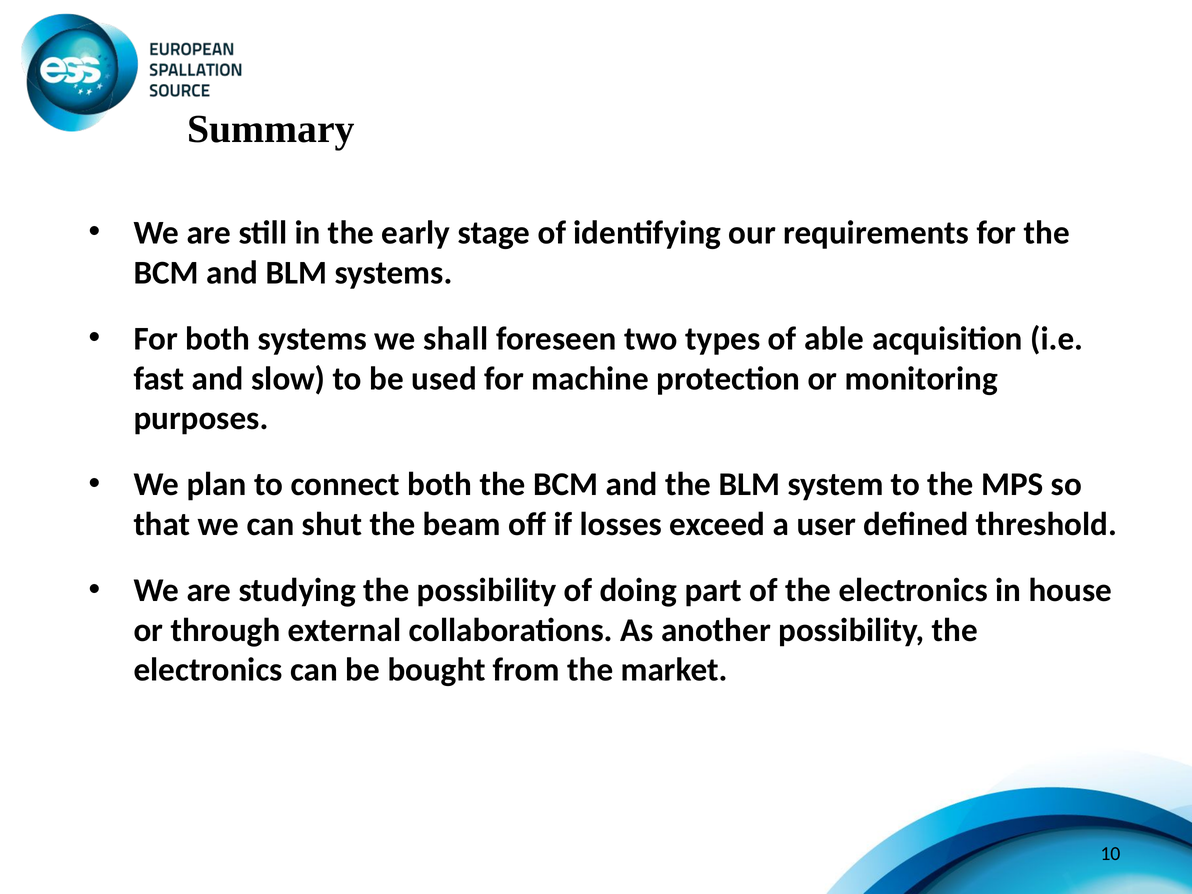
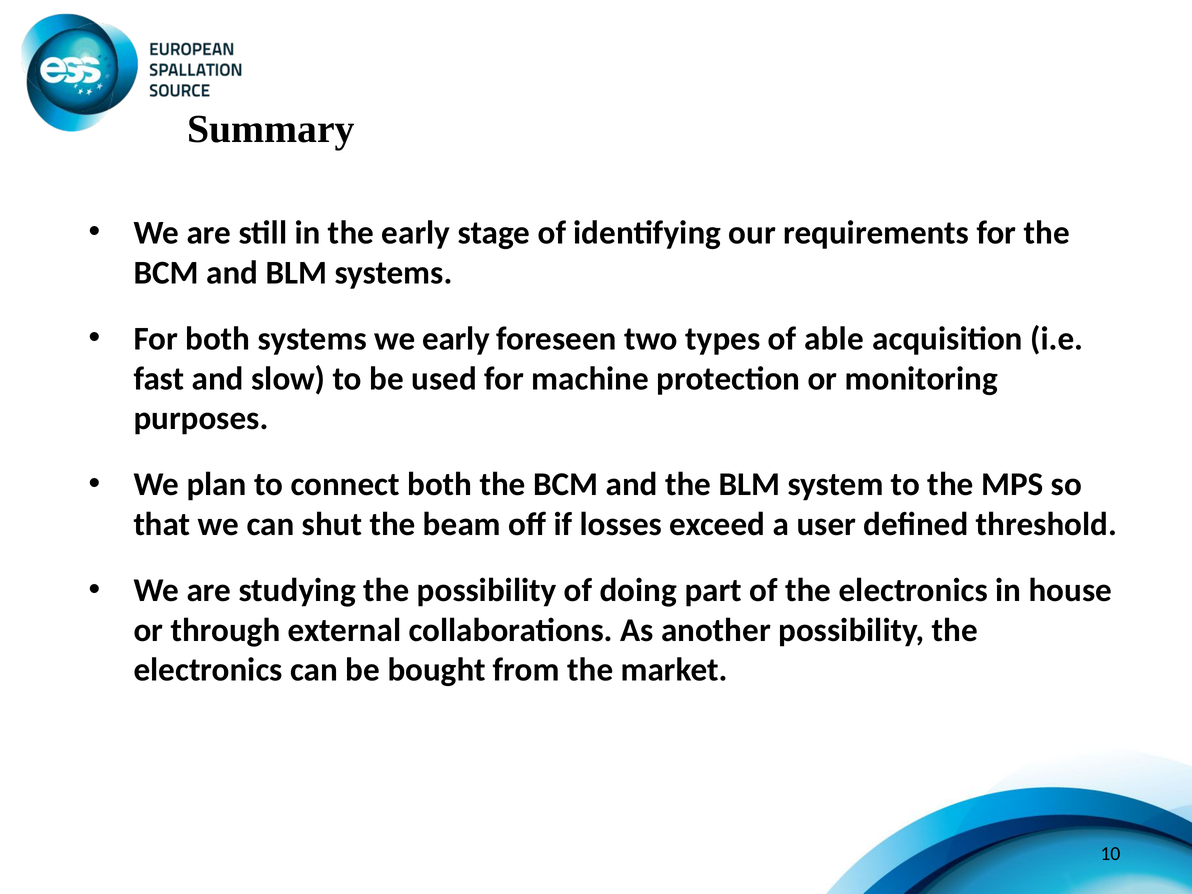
we shall: shall -> early
